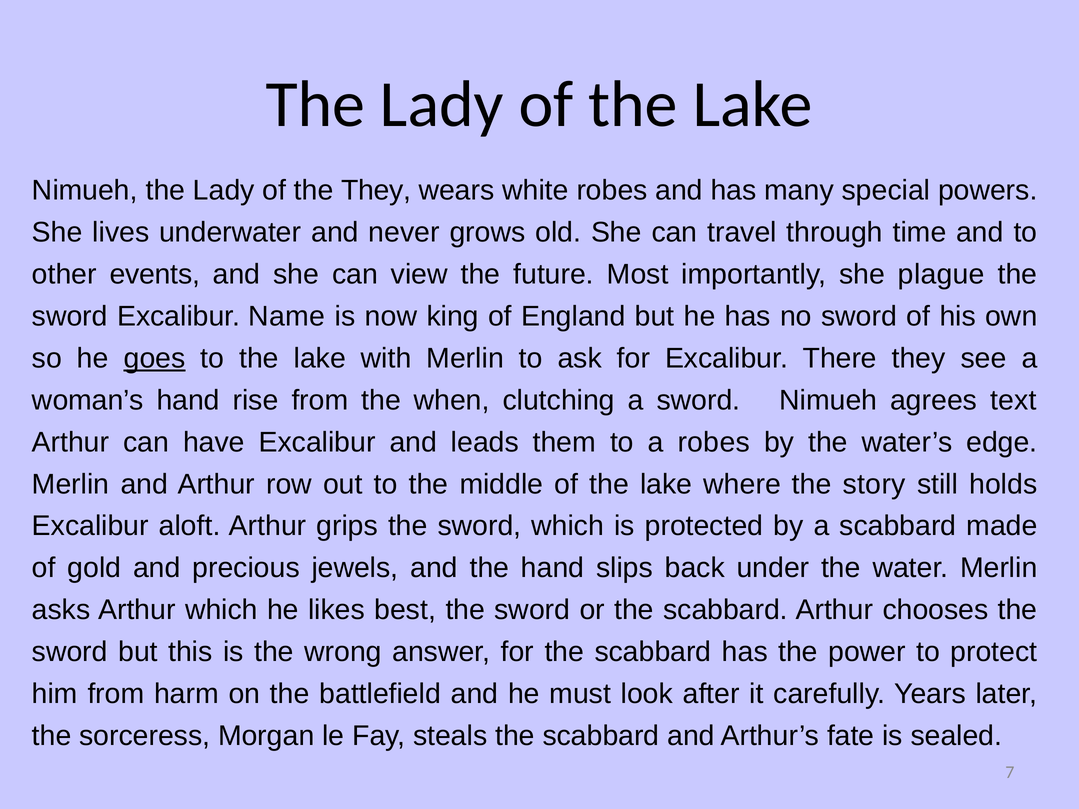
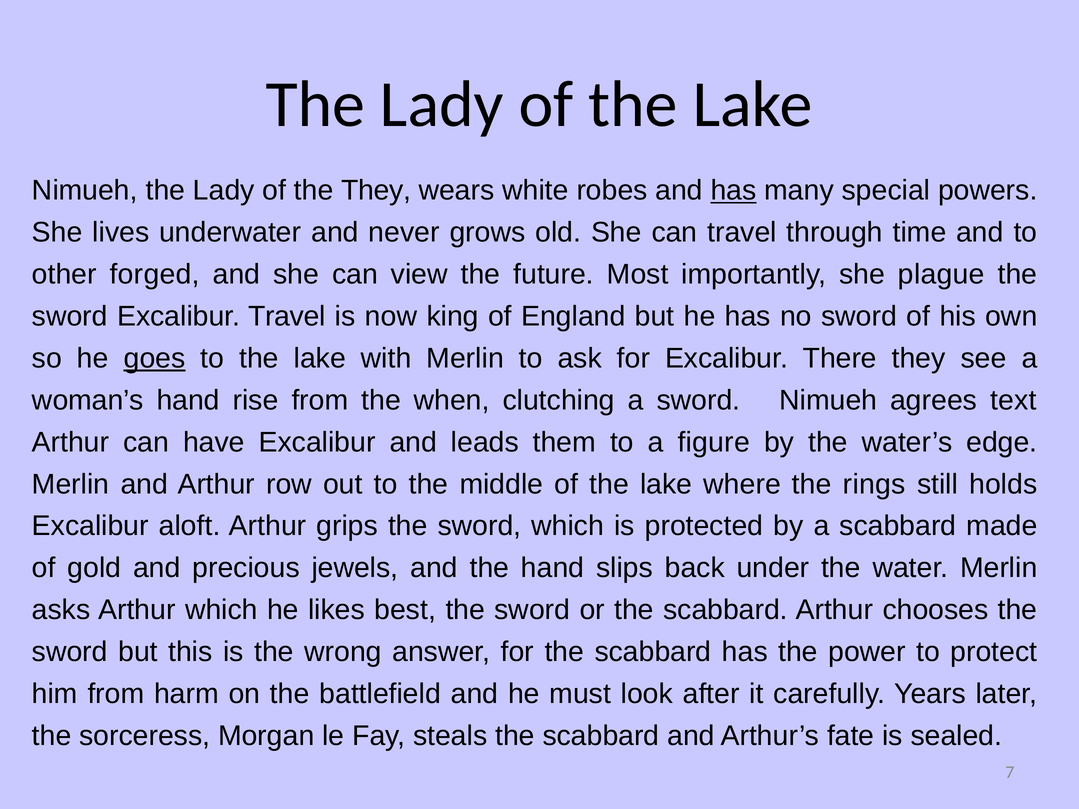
has at (734, 190) underline: none -> present
events: events -> forged
Excalibur Name: Name -> Travel
a robes: robes -> figure
story: story -> rings
